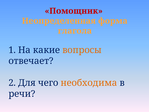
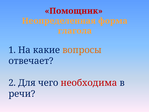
необходима colour: orange -> red
